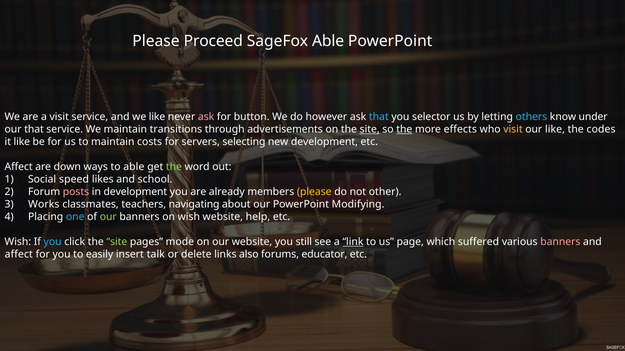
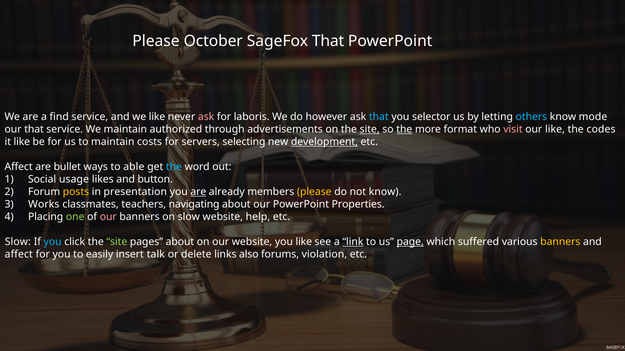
Proceed: Proceed -> October
SageFox Able: Able -> That
a visit: visit -> find
button: button -> laboris
under: under -> mode
transitions: transitions -> authorized
effects: effects -> format
visit at (513, 130) colour: yellow -> pink
development at (324, 142) underline: none -> present
down: down -> bullet
the at (174, 167) colour: light green -> light blue
speed: speed -> usage
school: school -> button
posts colour: pink -> yellow
in development: development -> presentation
are at (198, 192) underline: none -> present
not other: other -> know
Modifying: Modifying -> Properties
one colour: light blue -> light green
our at (108, 217) colour: light green -> pink
on wish: wish -> slow
Wish at (18, 242): Wish -> Slow
pages mode: mode -> about
you still: still -> like
page underline: none -> present
banners at (560, 242) colour: pink -> yellow
educator: educator -> violation
